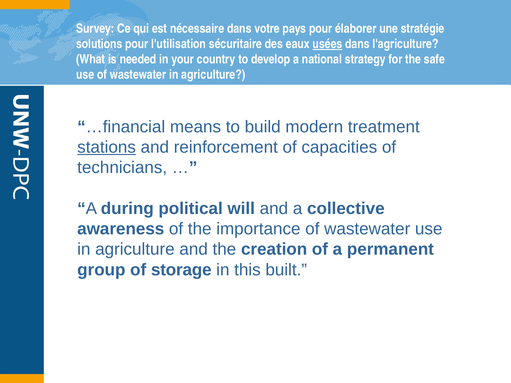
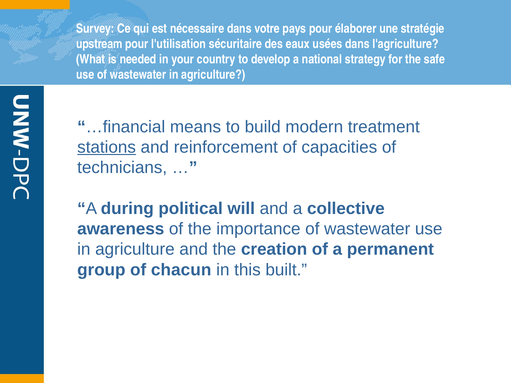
solutions: solutions -> upstream
usées underline: present -> none
storage: storage -> chacun
